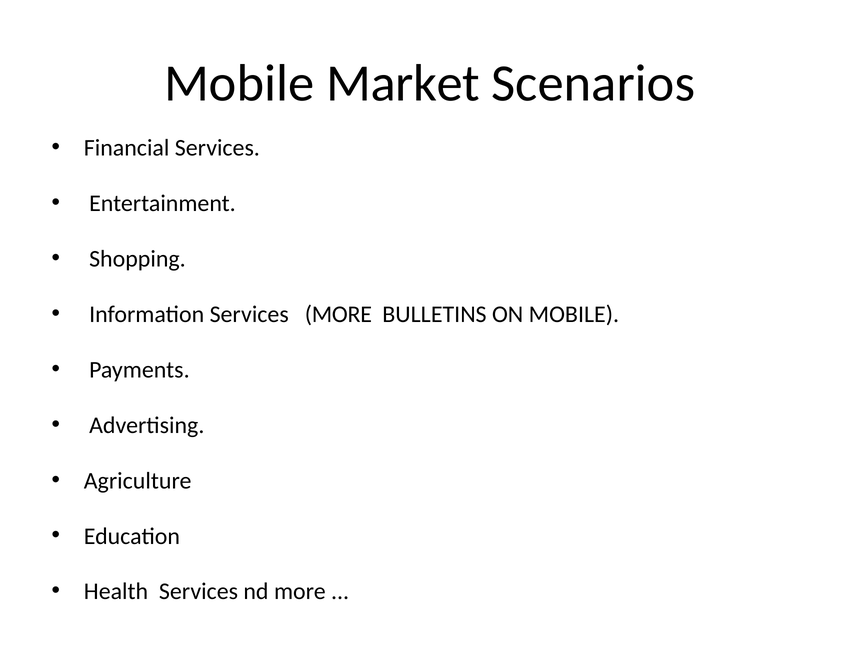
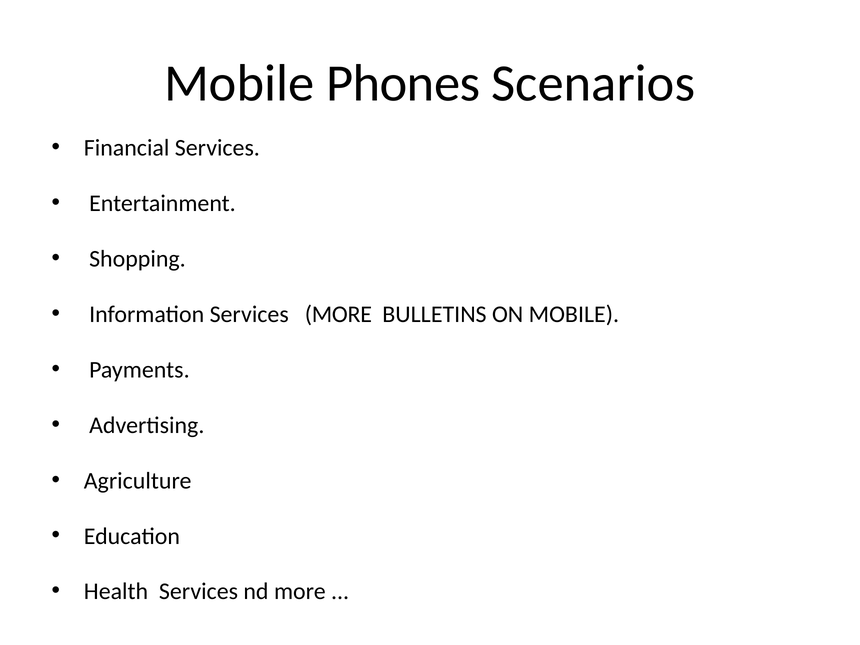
Market: Market -> Phones
